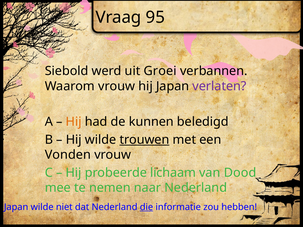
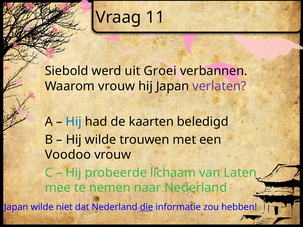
95: 95 -> 11
Hij at (74, 122) colour: orange -> blue
kunnen: kunnen -> kaarten
trouwen underline: present -> none
Vonden: Vonden -> Voodoo
Dood: Dood -> Laten
